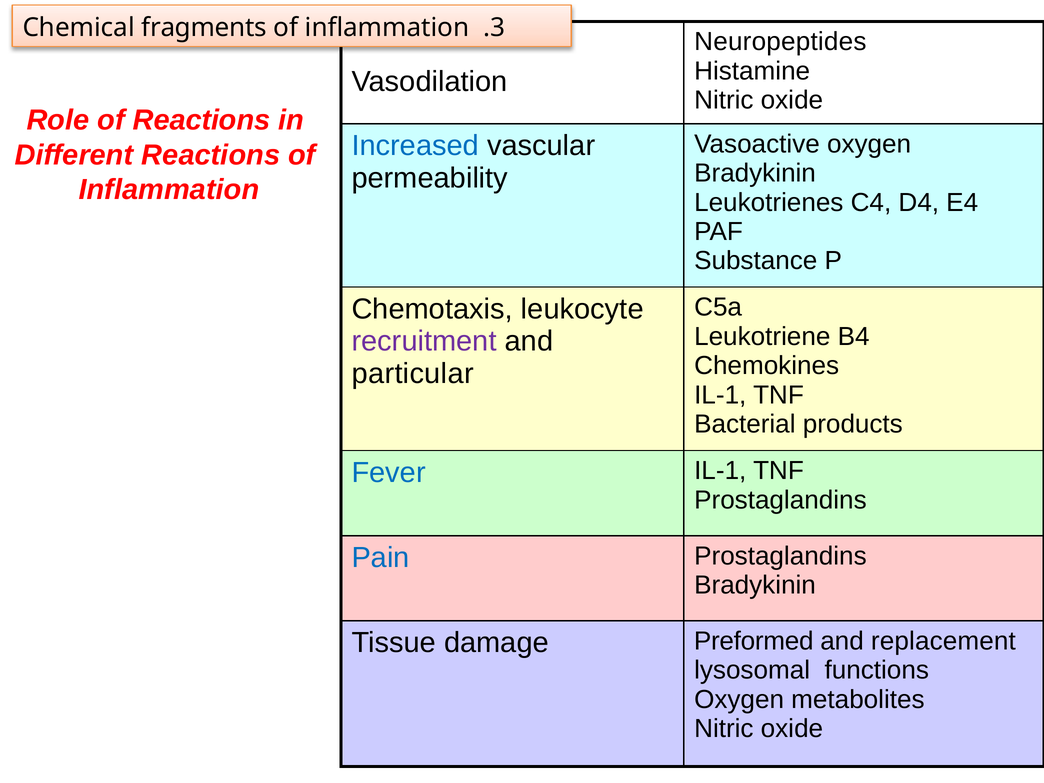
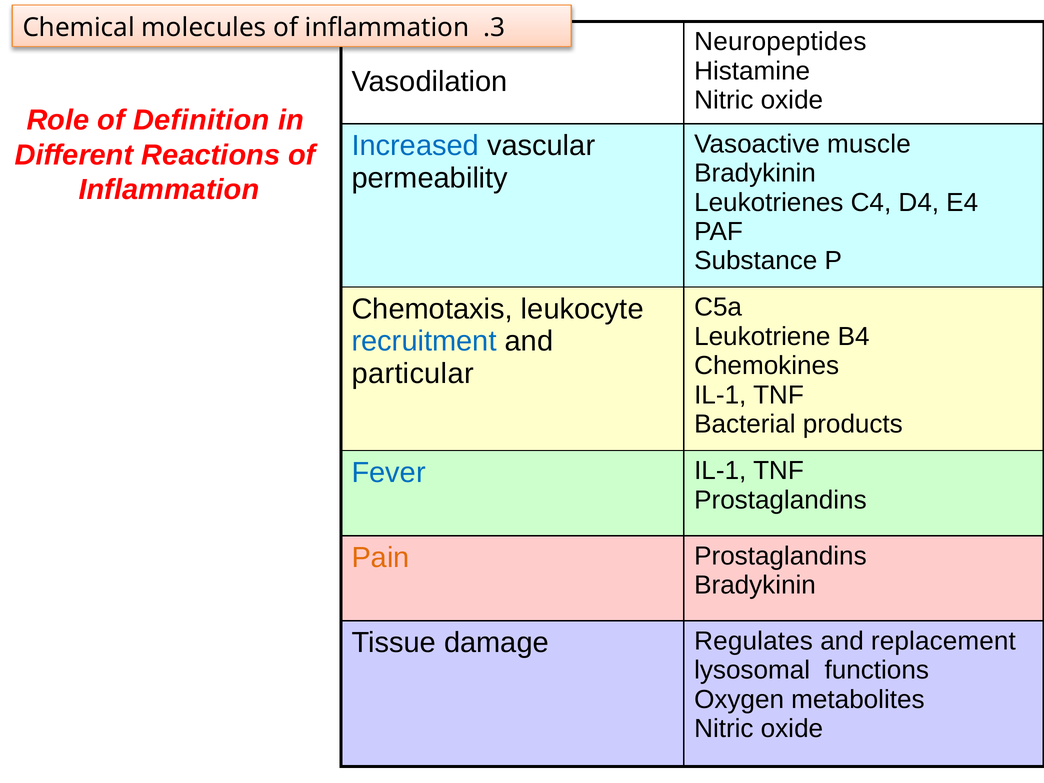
fragments: fragments -> molecules
of Reactions: Reactions -> Definition
Vasoactive oxygen: oxygen -> muscle
recruitment colour: purple -> blue
Pain colour: blue -> orange
Preformed: Preformed -> Regulates
